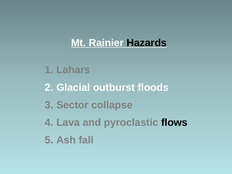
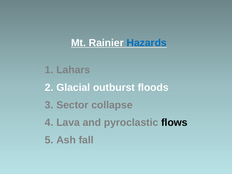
Hazards colour: black -> blue
